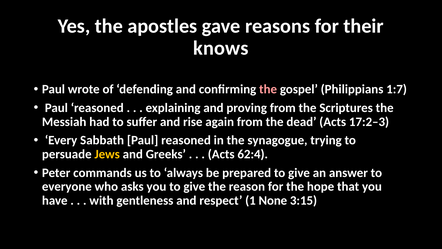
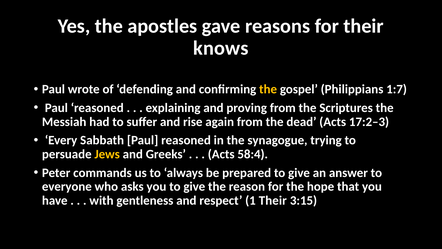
the at (268, 89) colour: pink -> yellow
62:4: 62:4 -> 58:4
1 None: None -> Their
